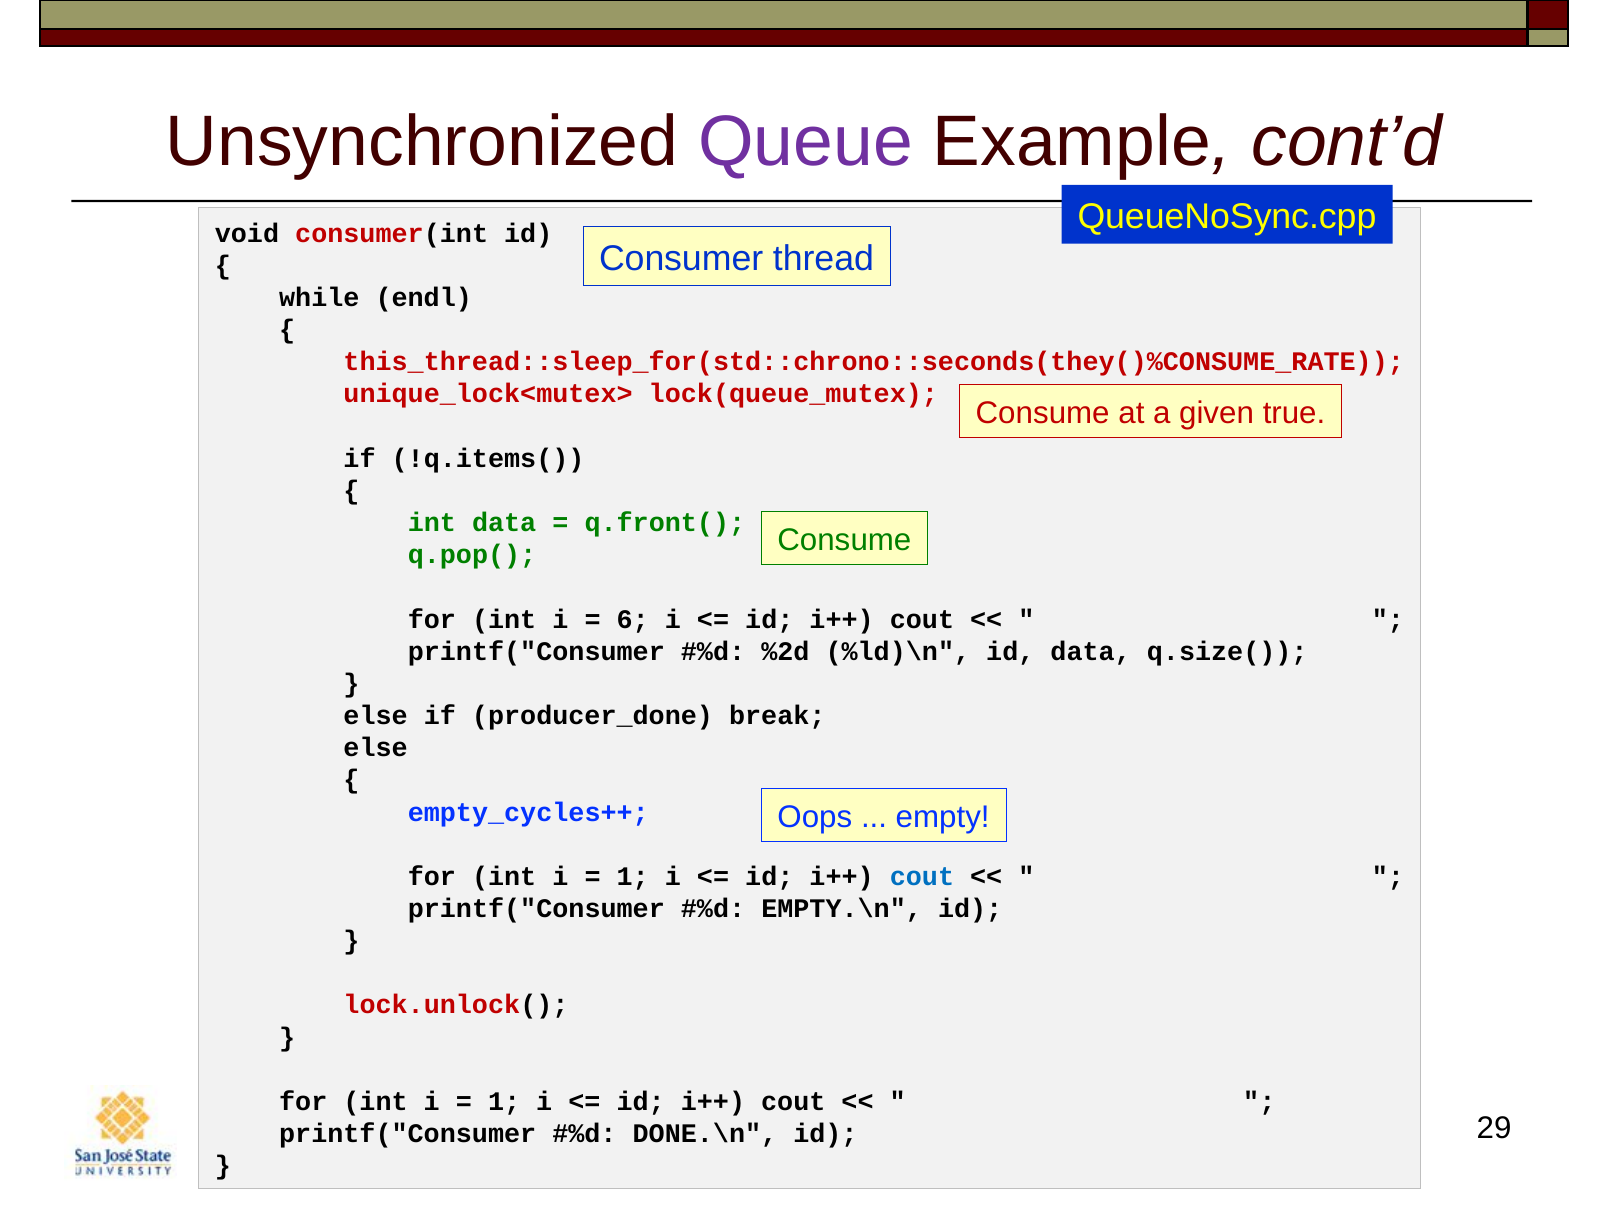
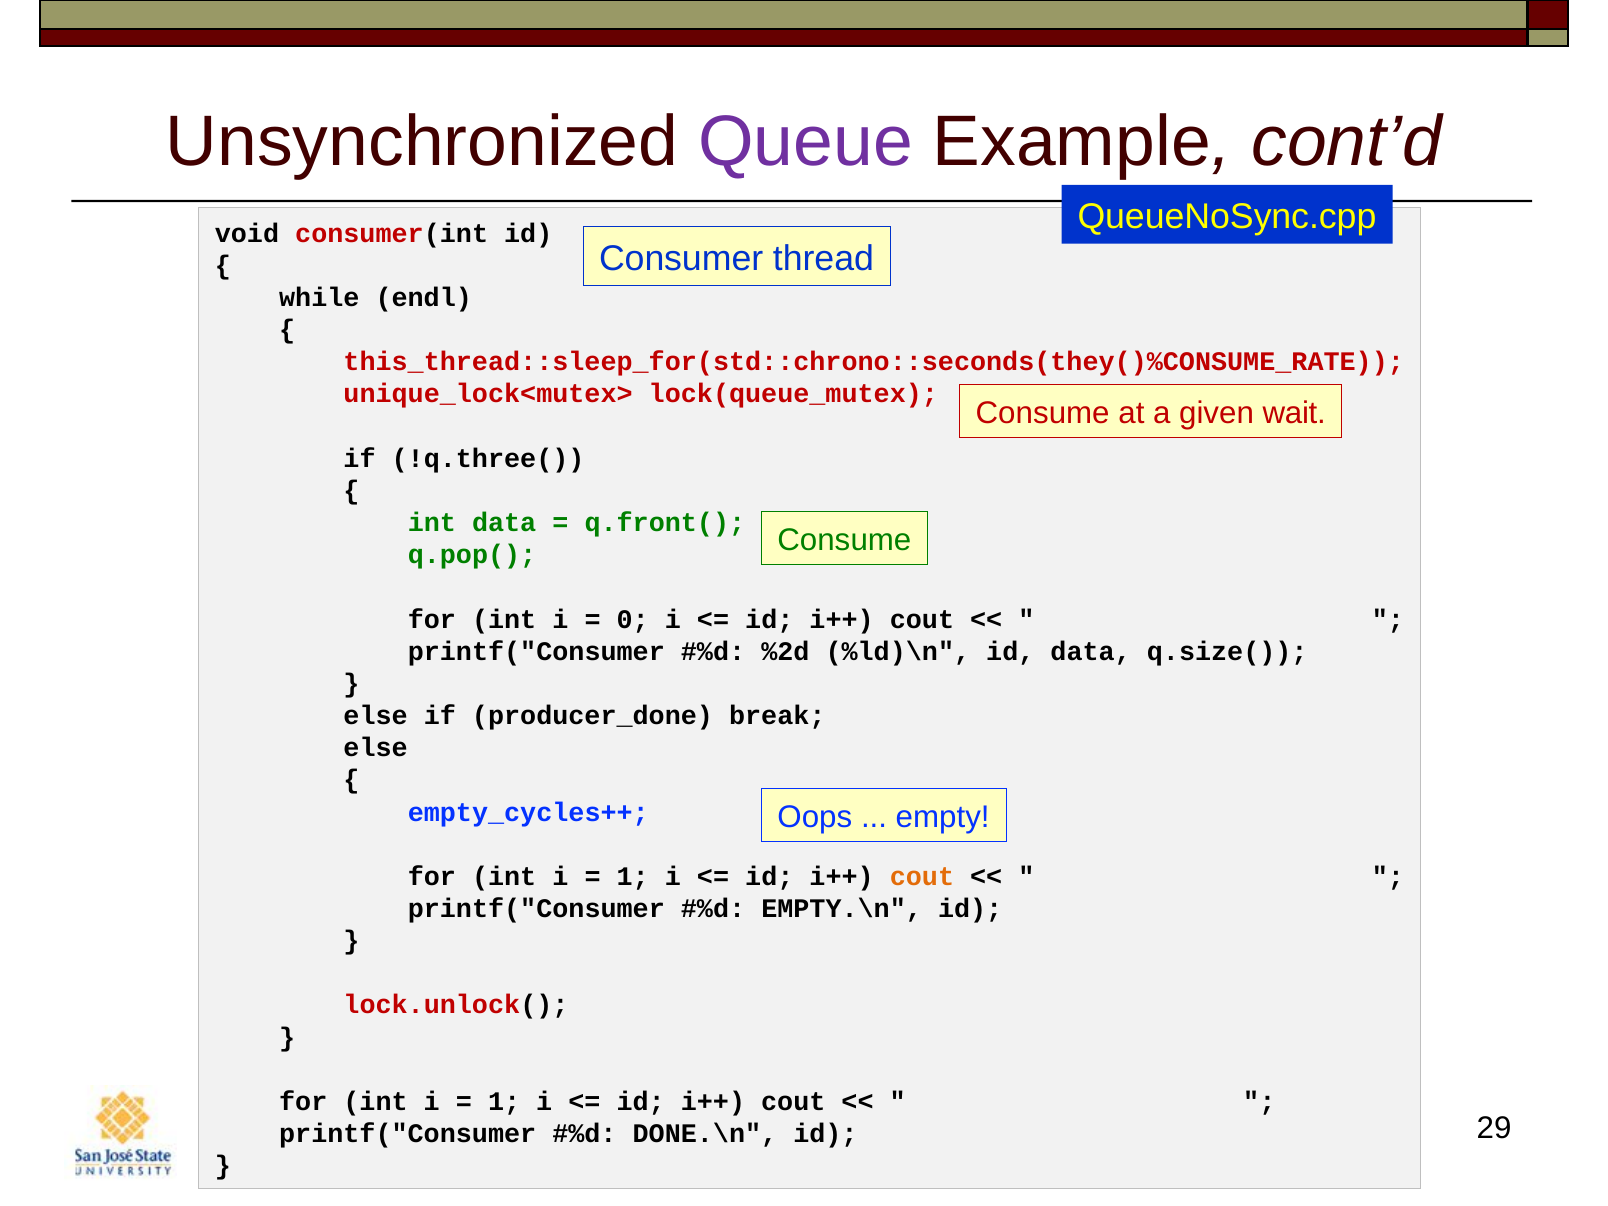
true: true -> wait
!q.items(: !q.items( -> !q.three(
6: 6 -> 0
cout at (922, 877) colour: blue -> orange
